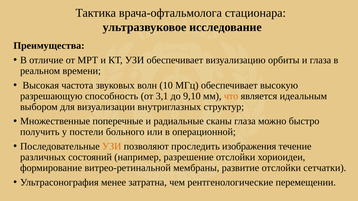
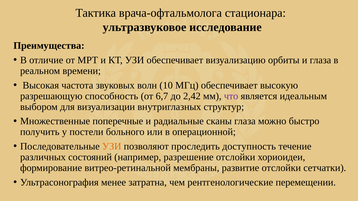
3,1: 3,1 -> 6,7
9,10: 9,10 -> 2,42
что colour: orange -> purple
изображения: изображения -> доступность
